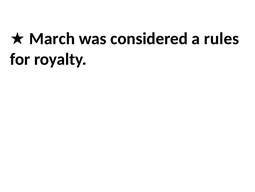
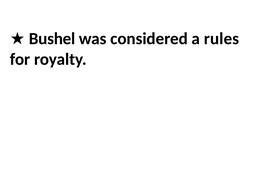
March: March -> Bushel
